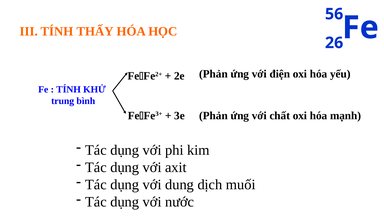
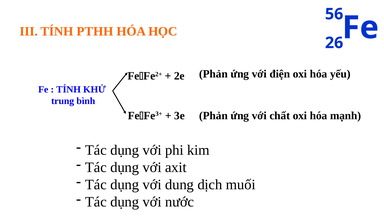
THẤY: THẤY -> PTHH
